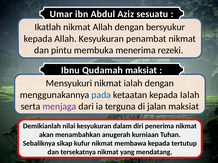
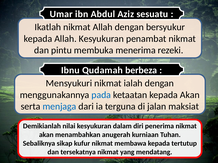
Qudamah maksiat: maksiat -> berbeza
kepada Ialah: Ialah -> Akan
menjaga colour: purple -> blue
